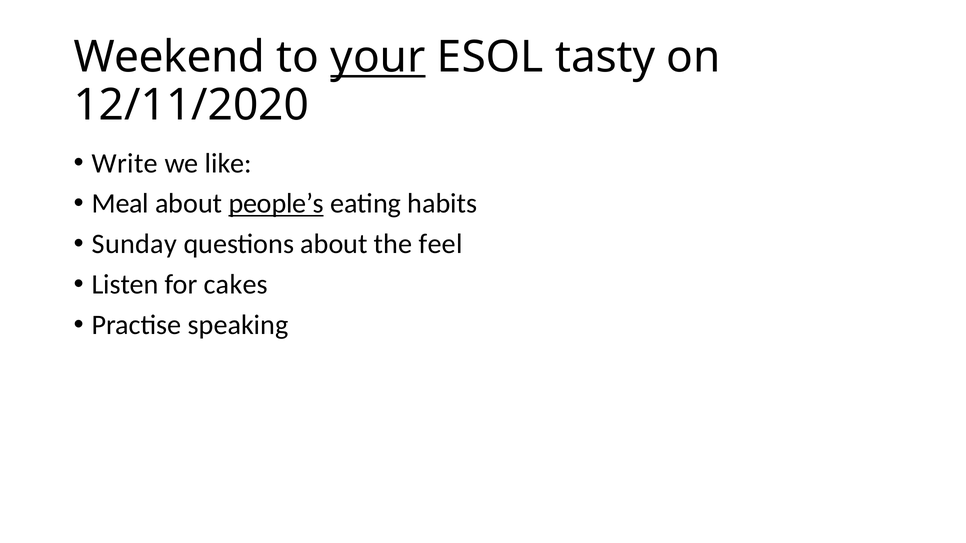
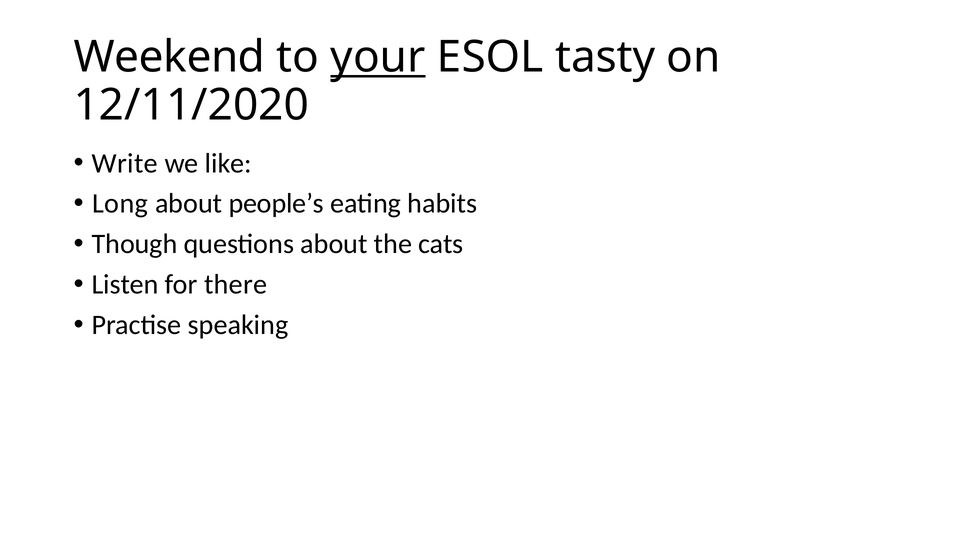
Meal: Meal -> Long
people’s underline: present -> none
Sunday: Sunday -> Though
feel: feel -> cats
cakes: cakes -> there
